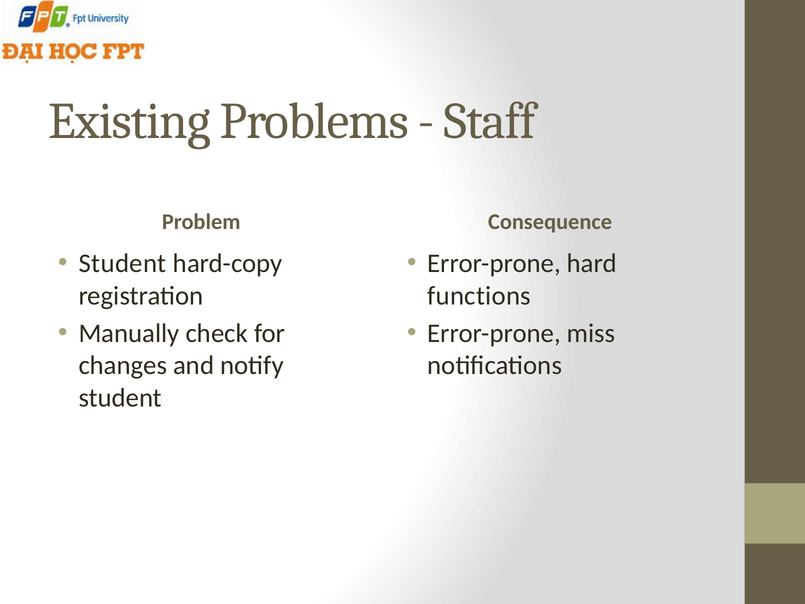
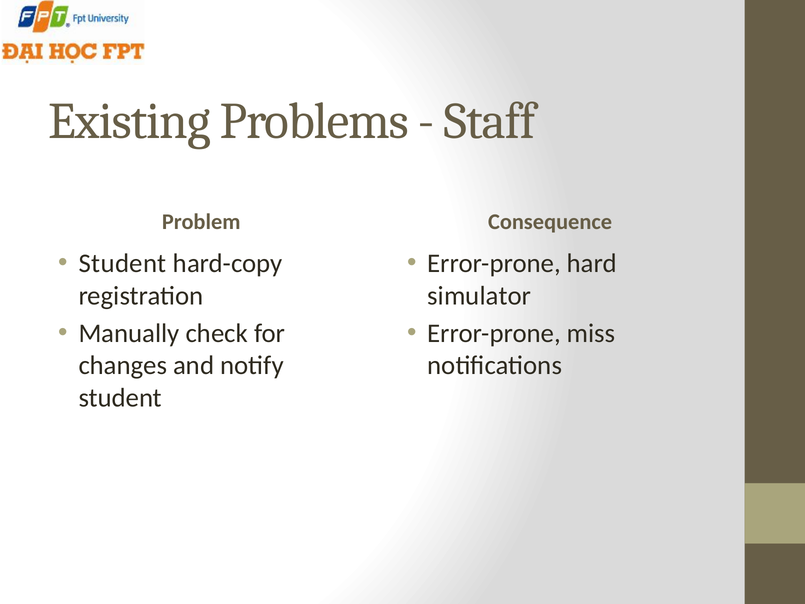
functions: functions -> simulator
